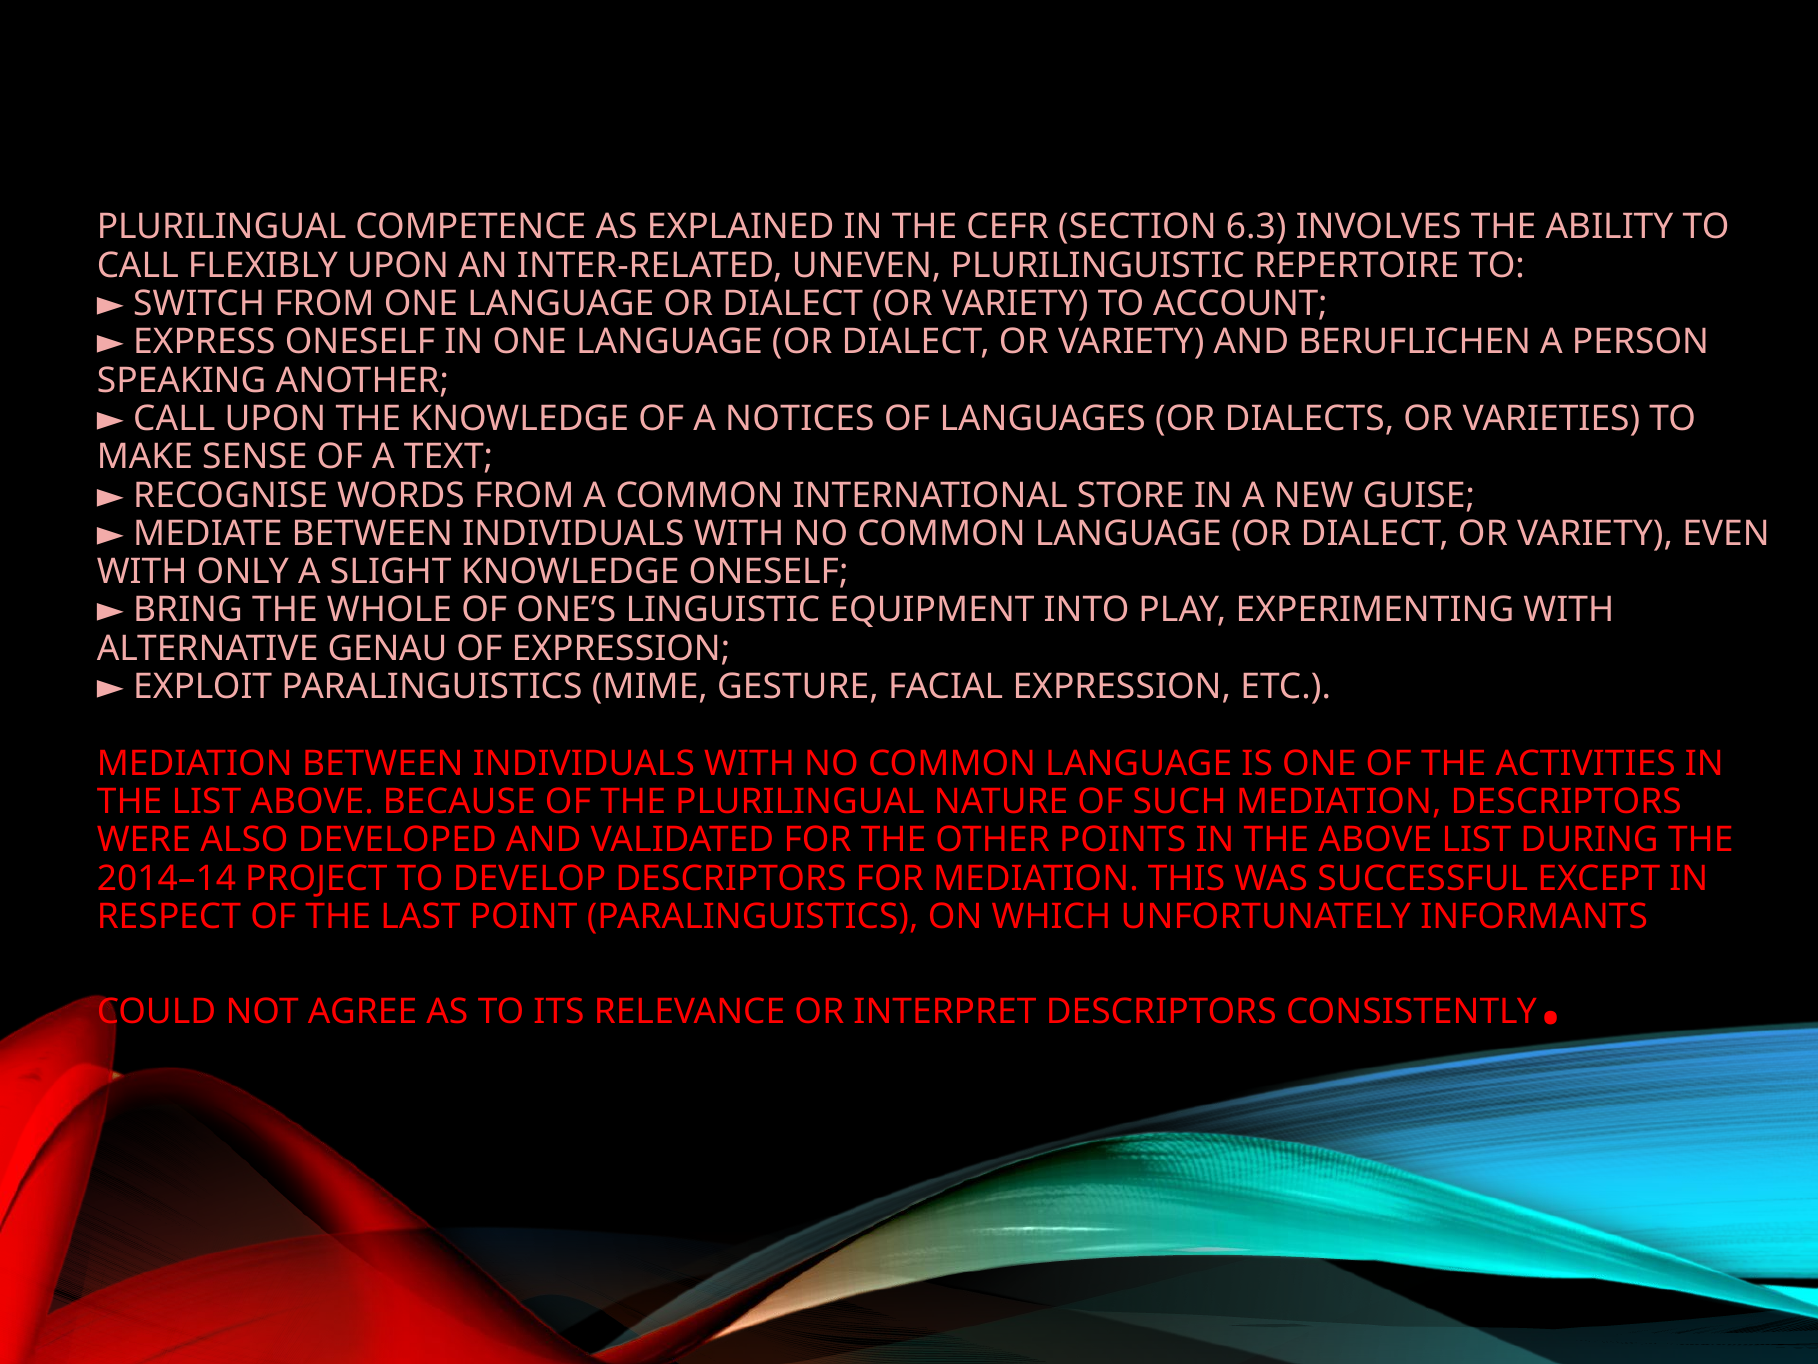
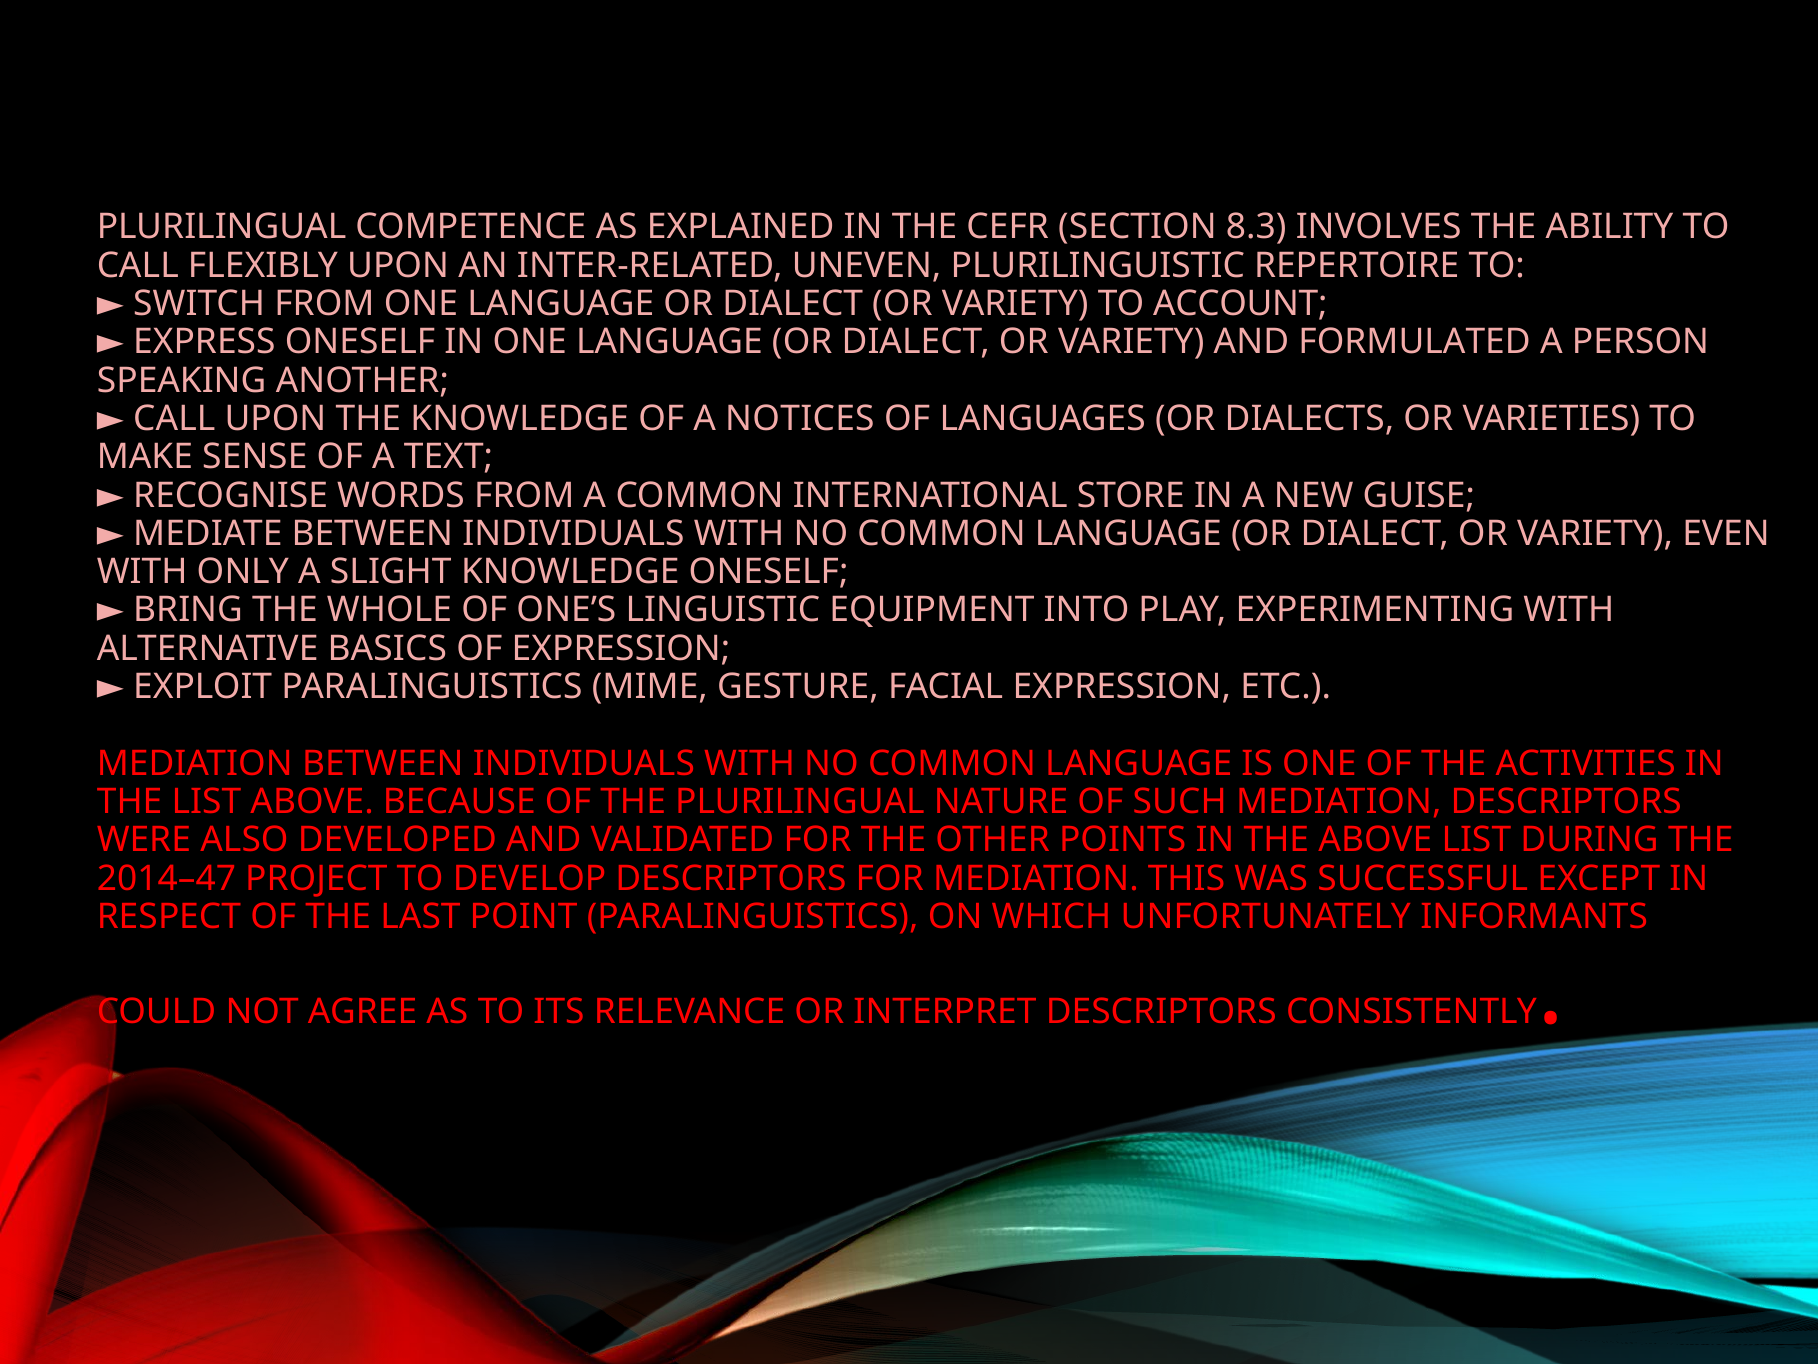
6.3: 6.3 -> 8.3
BERUFLICHEN: BERUFLICHEN -> FORMULATED
GENAU: GENAU -> BASICS
2014–14: 2014–14 -> 2014–47
